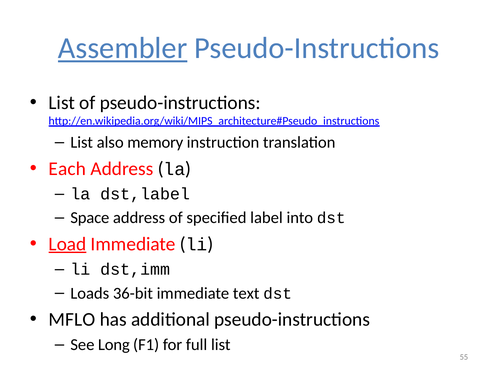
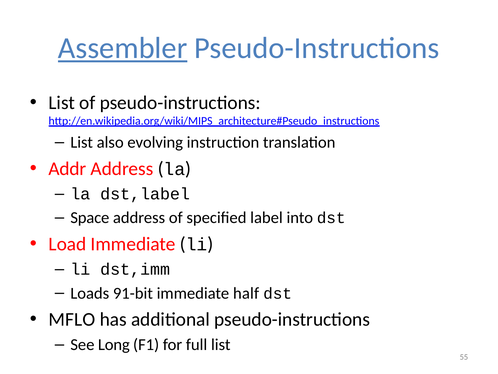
memory: memory -> evolving
Each: Each -> Addr
Load underline: present -> none
36-bit: 36-bit -> 91-bit
text: text -> half
